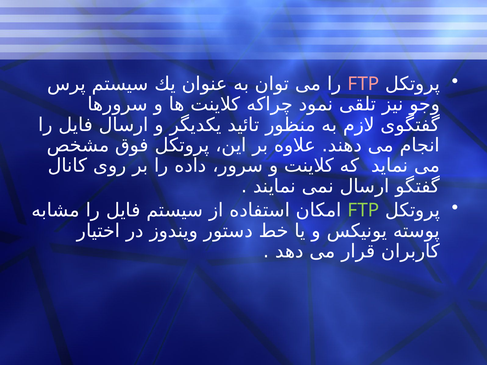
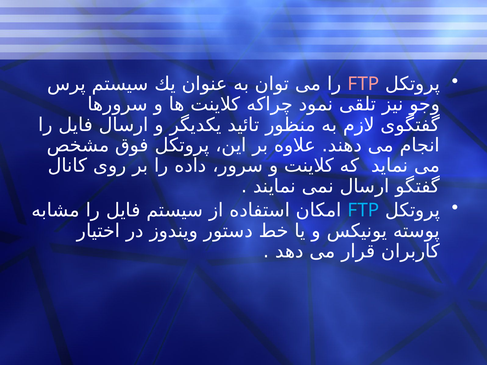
FTP at (363, 211) colour: light green -> light blue
